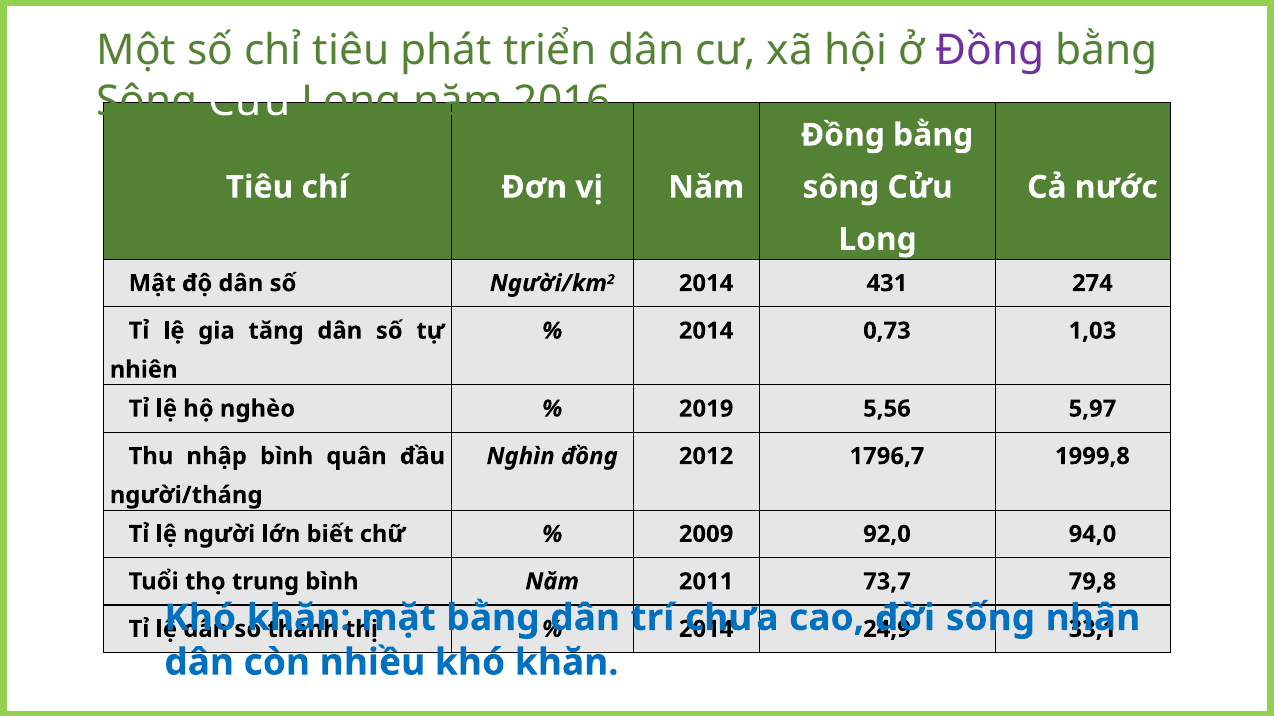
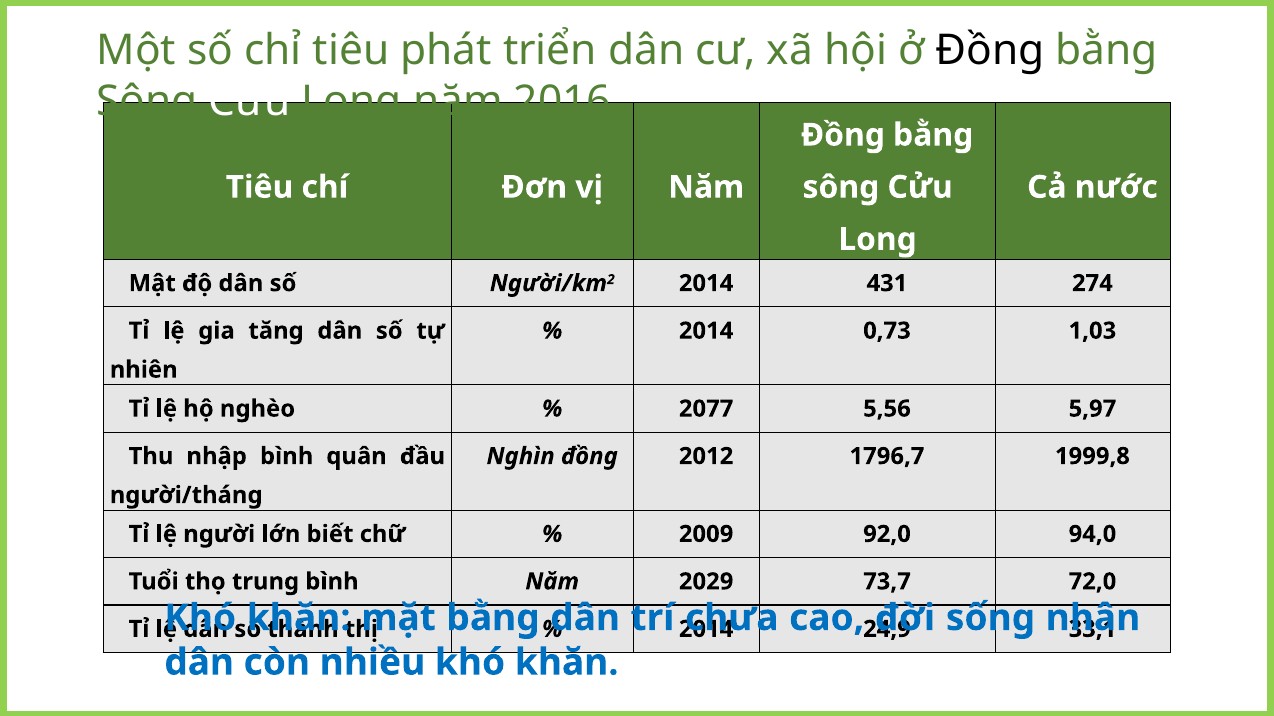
Đồng at (990, 51) colour: purple -> black
2019: 2019 -> 2077
2011: 2011 -> 2029
79,8: 79,8 -> 72,0
